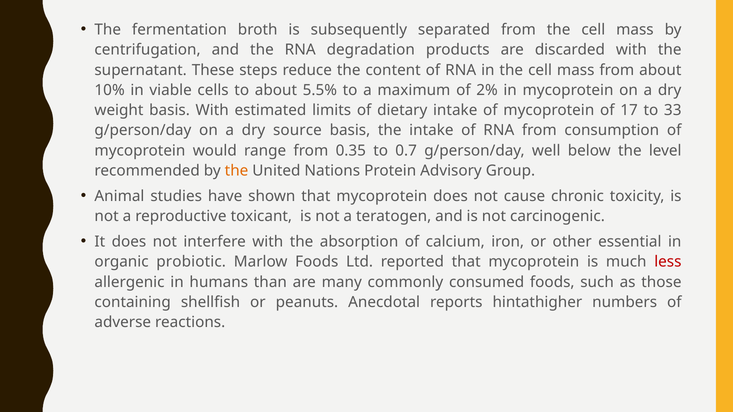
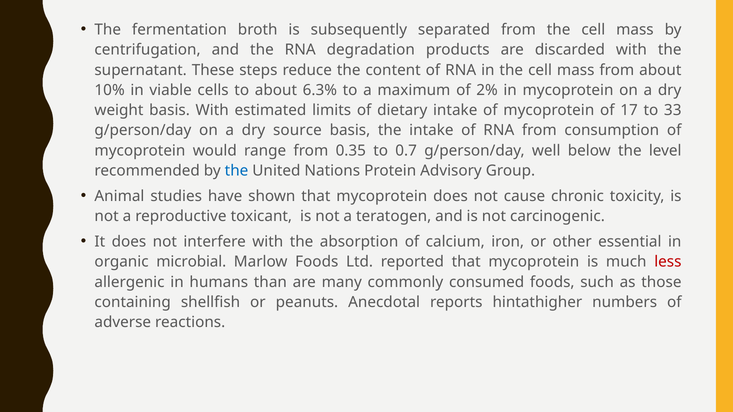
5.5%: 5.5% -> 6.3%
the at (237, 171) colour: orange -> blue
probiotic: probiotic -> microbial
